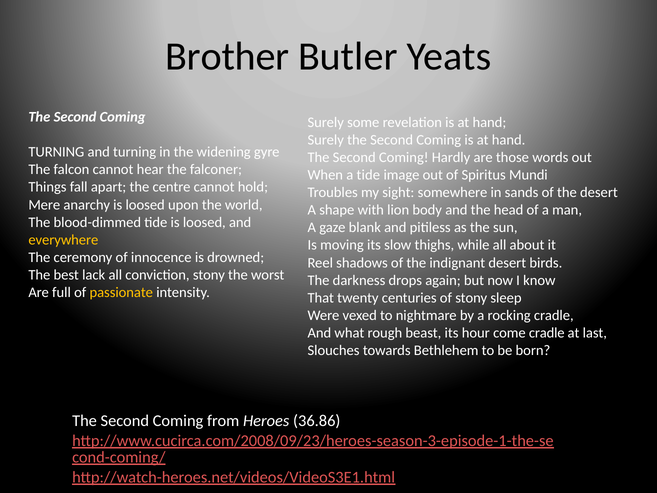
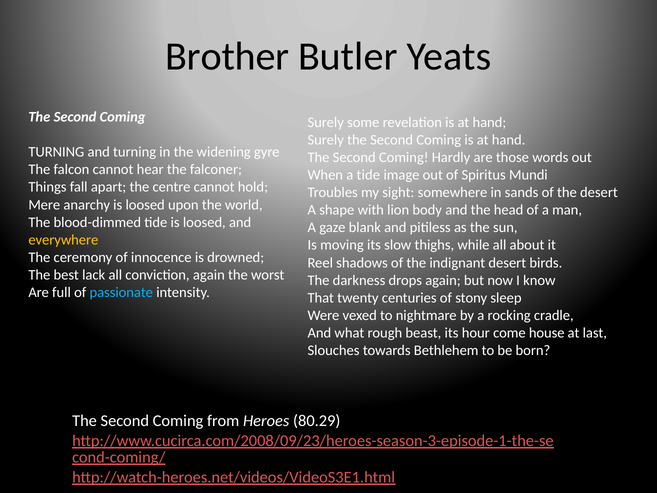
conviction stony: stony -> again
passionate colour: yellow -> light blue
come cradle: cradle -> house
36.86: 36.86 -> 80.29
